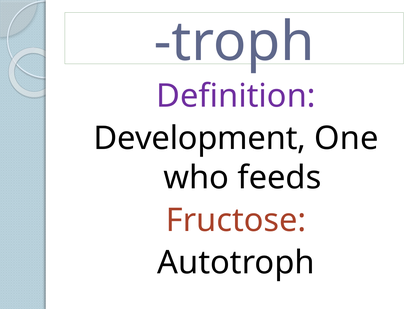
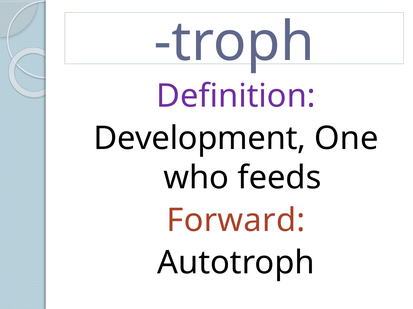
Fructose: Fructose -> Forward
